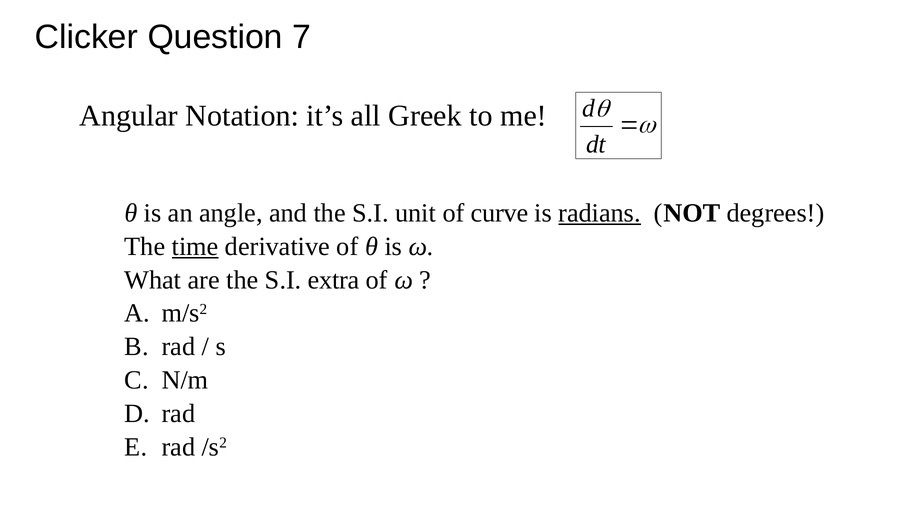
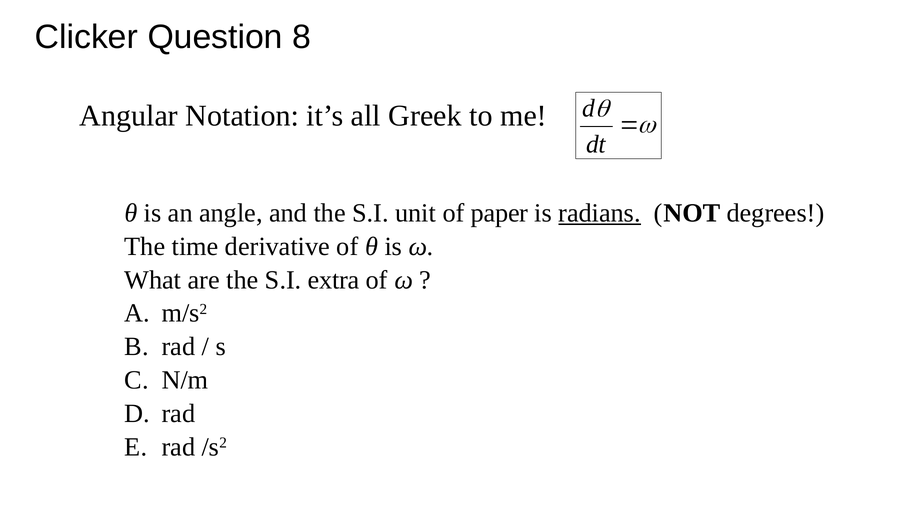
7: 7 -> 8
curve: curve -> paper
time underline: present -> none
